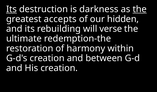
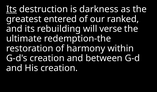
the at (140, 9) underline: present -> none
accepts: accepts -> entered
hidden: hidden -> ranked
